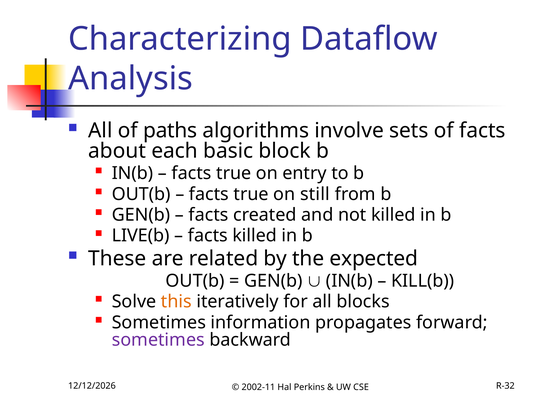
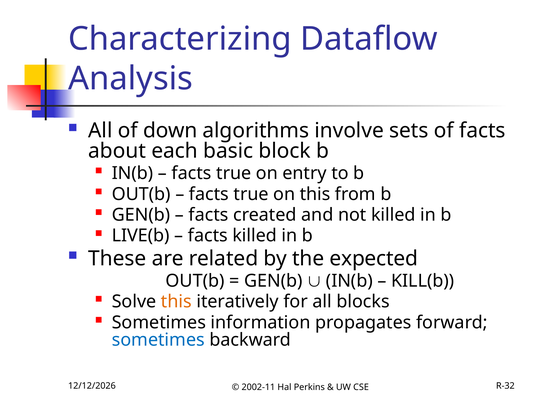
paths: paths -> down
on still: still -> this
sometimes at (158, 339) colour: purple -> blue
